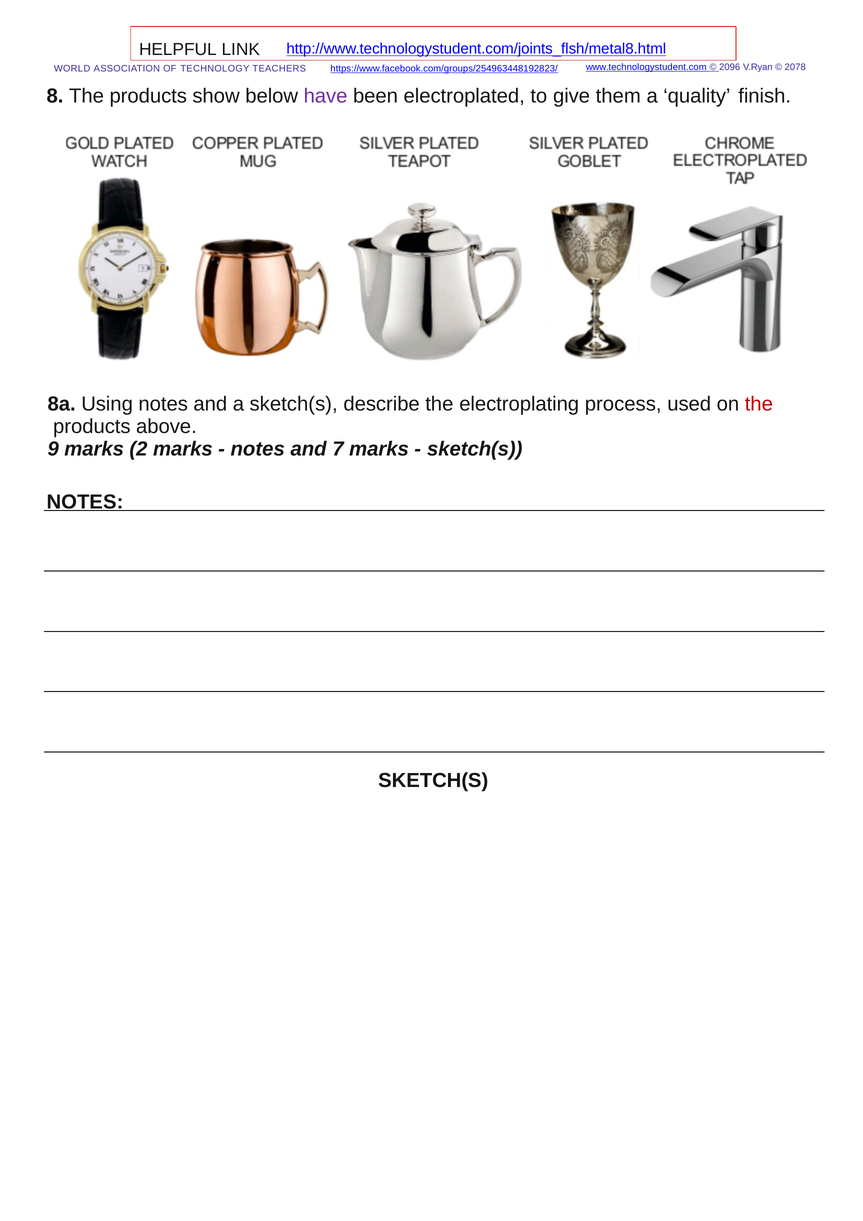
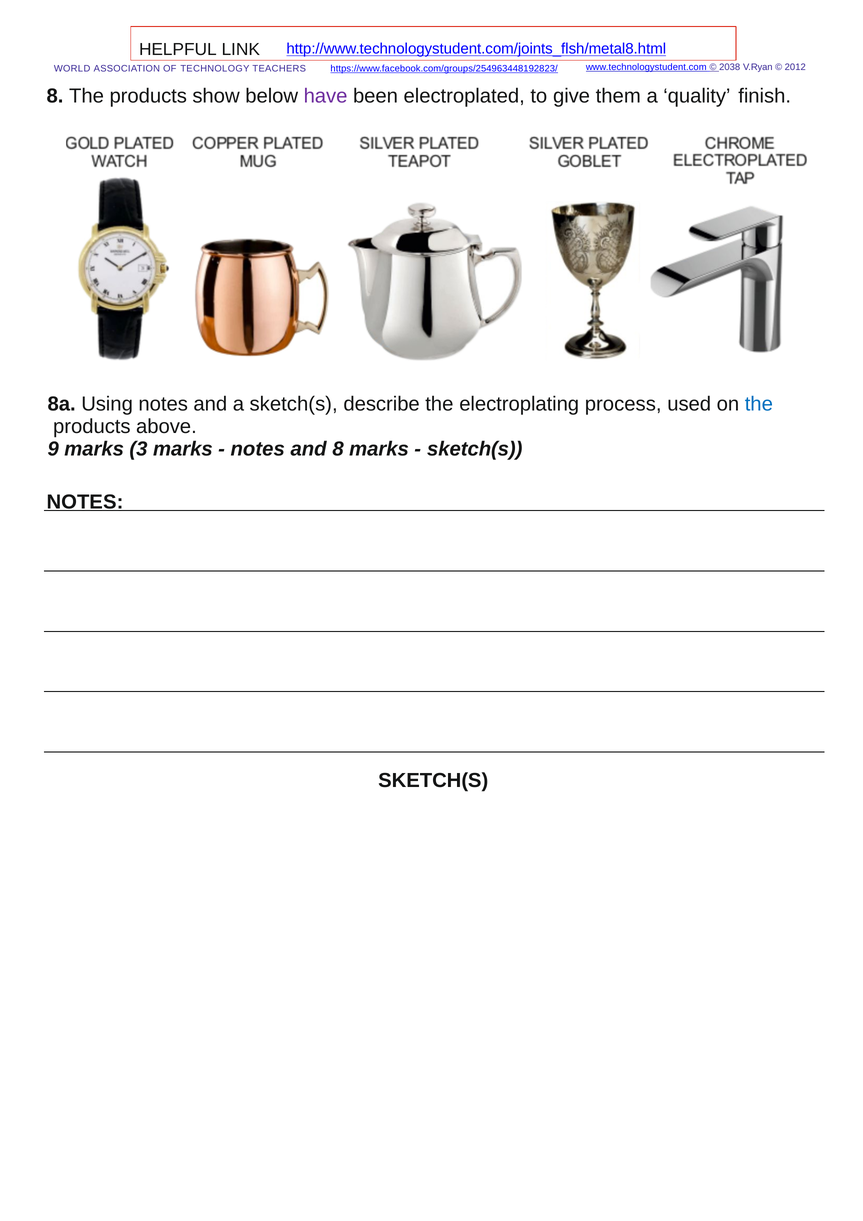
2096: 2096 -> 2038
2078: 2078 -> 2012
the at (759, 404) colour: red -> blue
2: 2 -> 3
and 7: 7 -> 8
